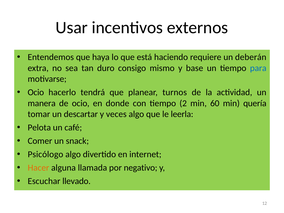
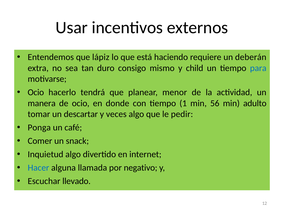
haya: haya -> lápiz
base: base -> child
turnos: turnos -> menor
2: 2 -> 1
60: 60 -> 56
quería: quería -> adulto
leerla: leerla -> pedir
Pelota: Pelota -> Ponga
Psicólogo: Psicólogo -> Inquietud
Hacer colour: orange -> blue
